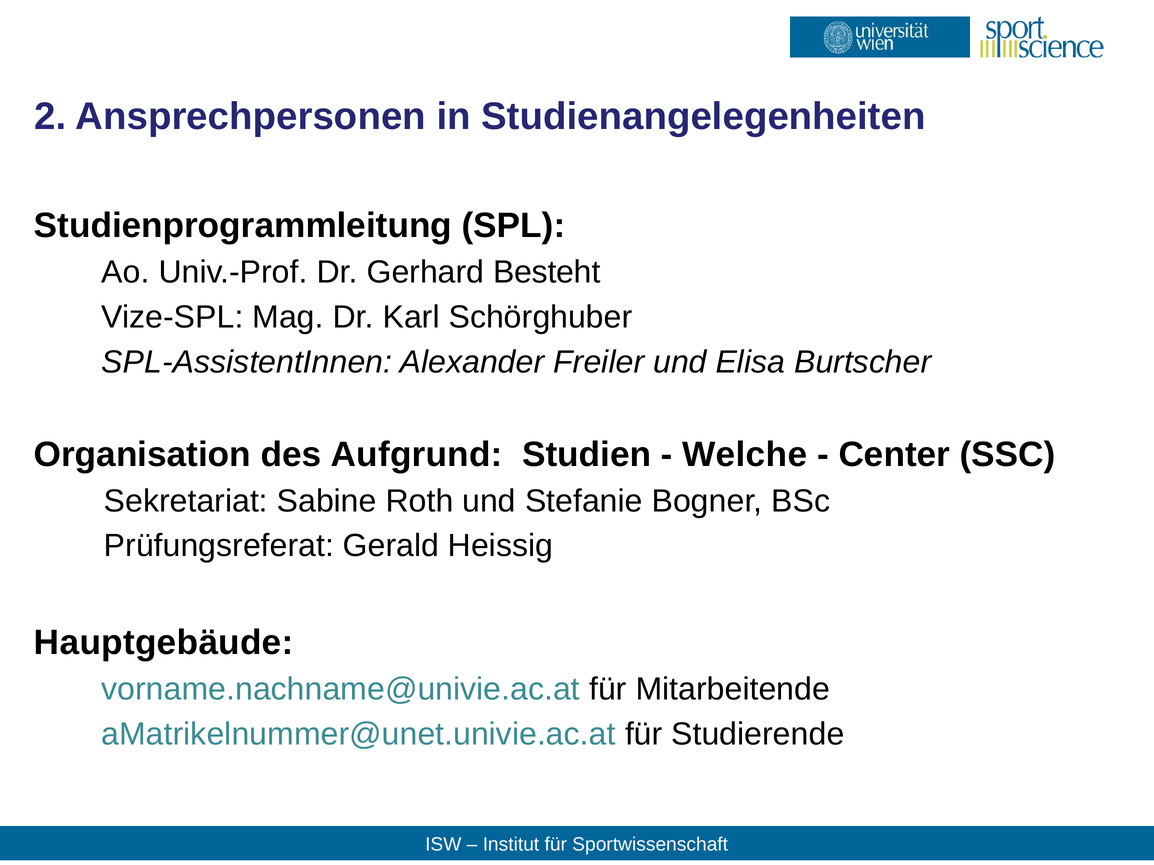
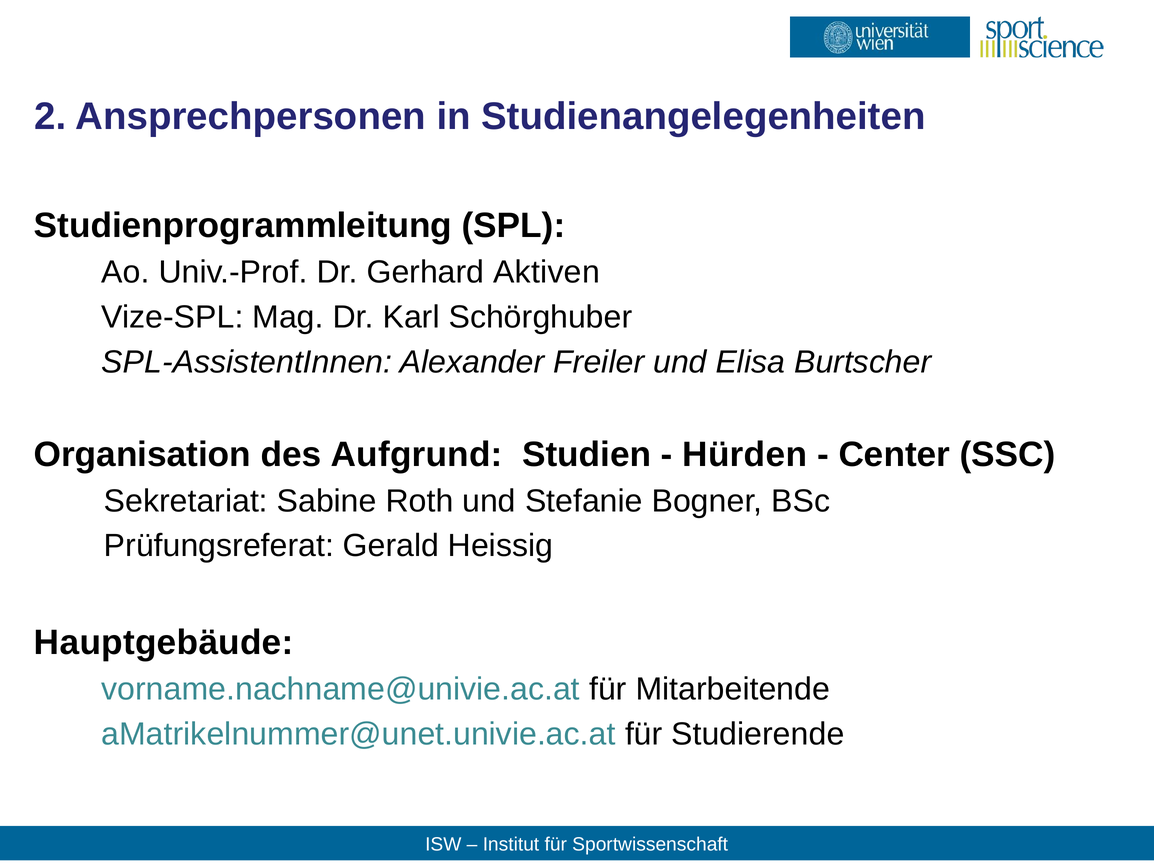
Besteht: Besteht -> Aktiven
Welche: Welche -> Hürden
